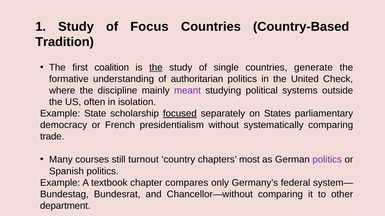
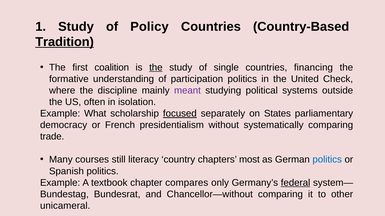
Focus: Focus -> Policy
Tradition underline: none -> present
generate: generate -> financing
authoritarian: authoritarian -> participation
State: State -> What
turnout: turnout -> literacy
politics at (327, 160) colour: purple -> blue
federal underline: none -> present
department: department -> unicameral
